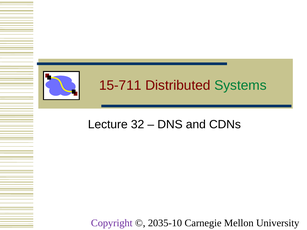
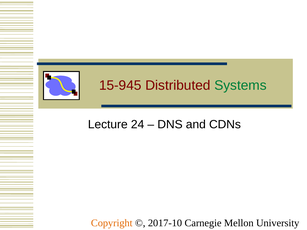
15-711: 15-711 -> 15-945
32: 32 -> 24
Copyright colour: purple -> orange
2035-10: 2035-10 -> 2017-10
